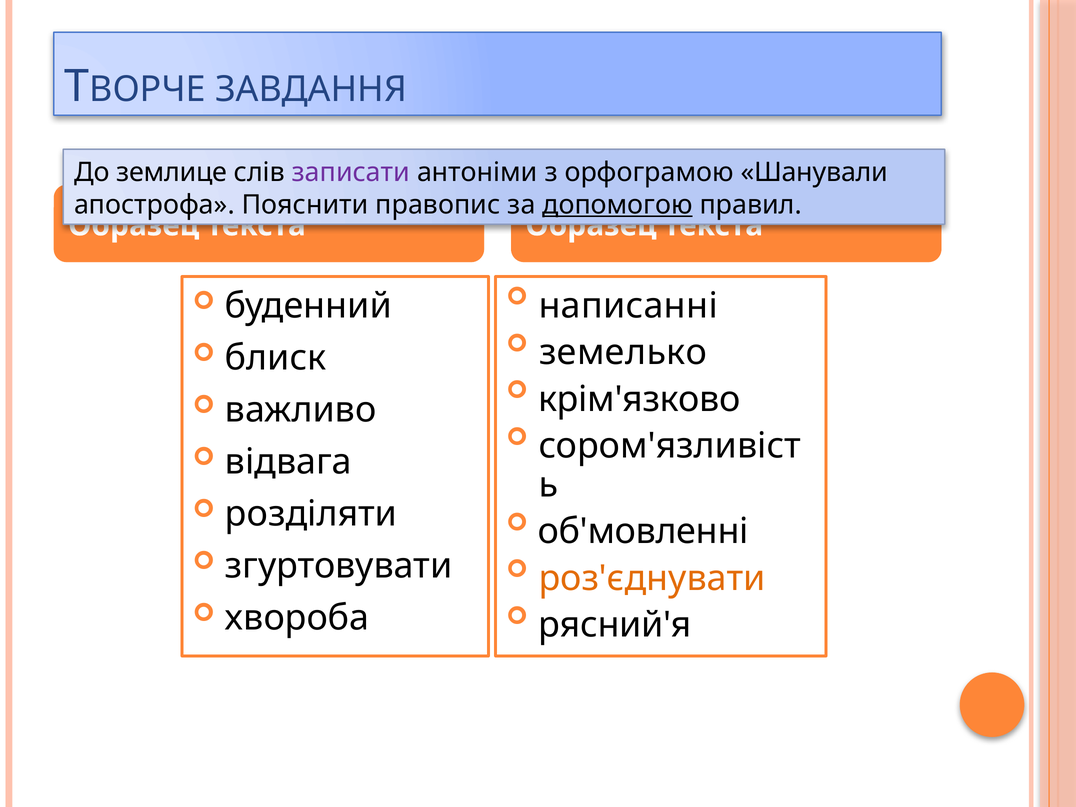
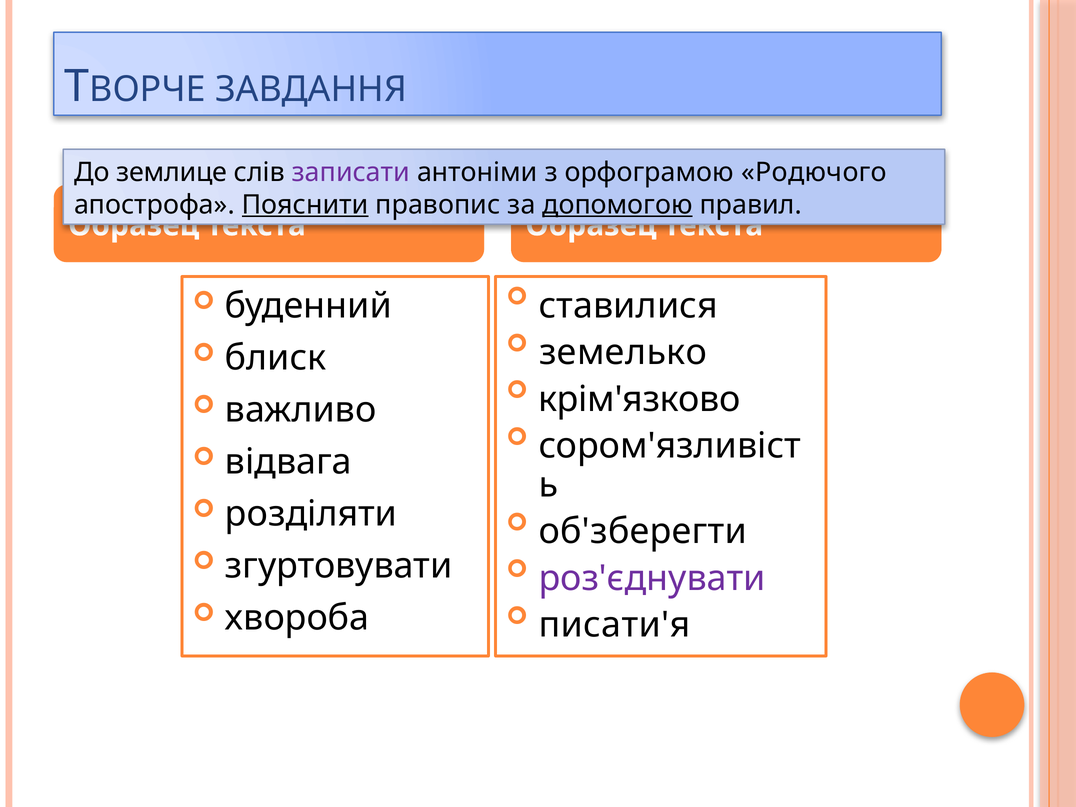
Шанували: Шанували -> Родючого
Пояснити underline: none -> present
написанні: написанні -> ставилися
об'мовленні: об'мовленні -> об'зберегти
роз'єднувати colour: orange -> purple
рясний'я: рясний'я -> писати'я
